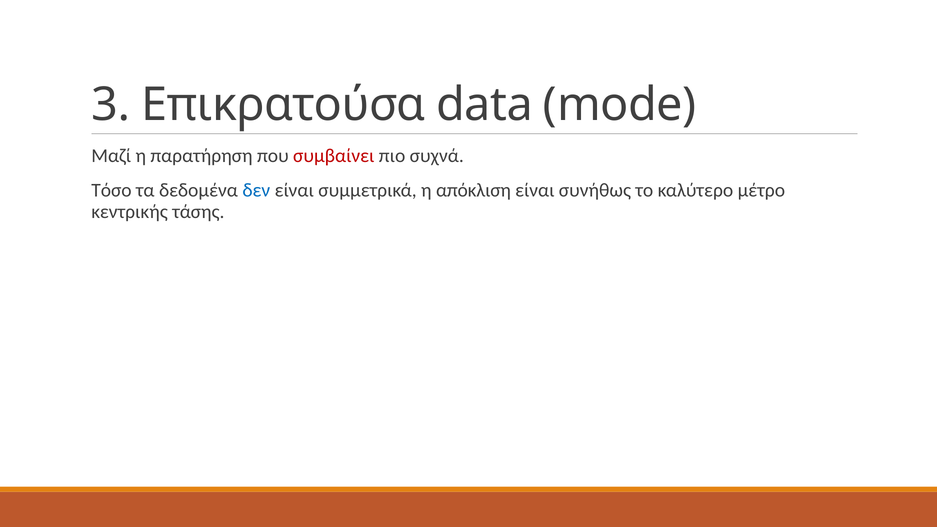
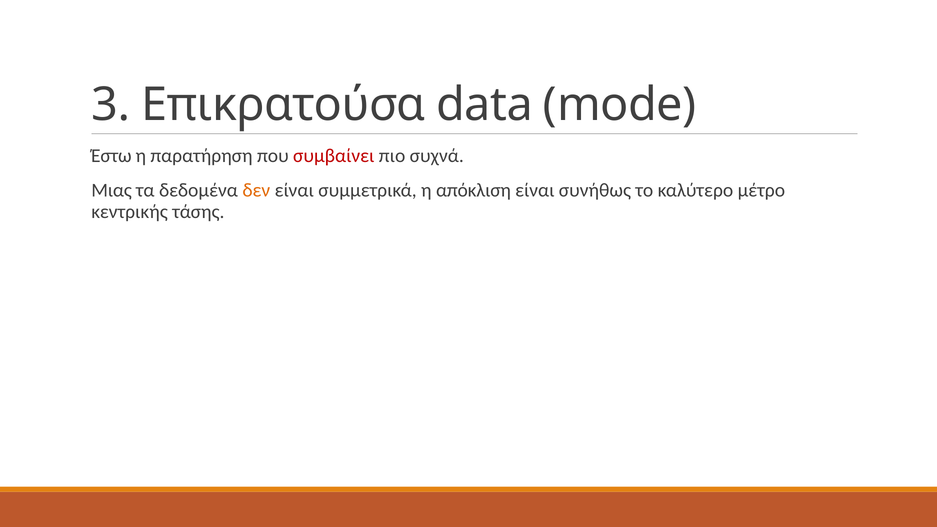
Μαζί: Μαζί -> Έστω
Τόσο: Τόσο -> Μιας
δεν colour: blue -> orange
